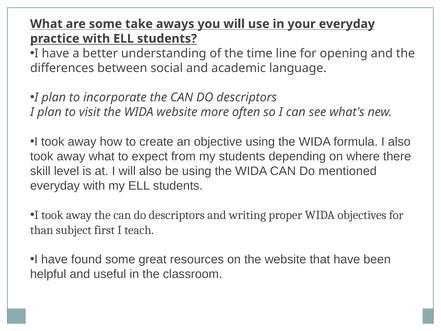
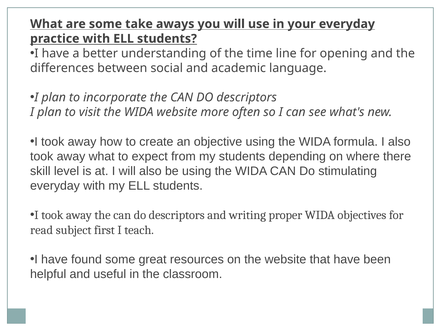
mentioned: mentioned -> stimulating
than: than -> read
